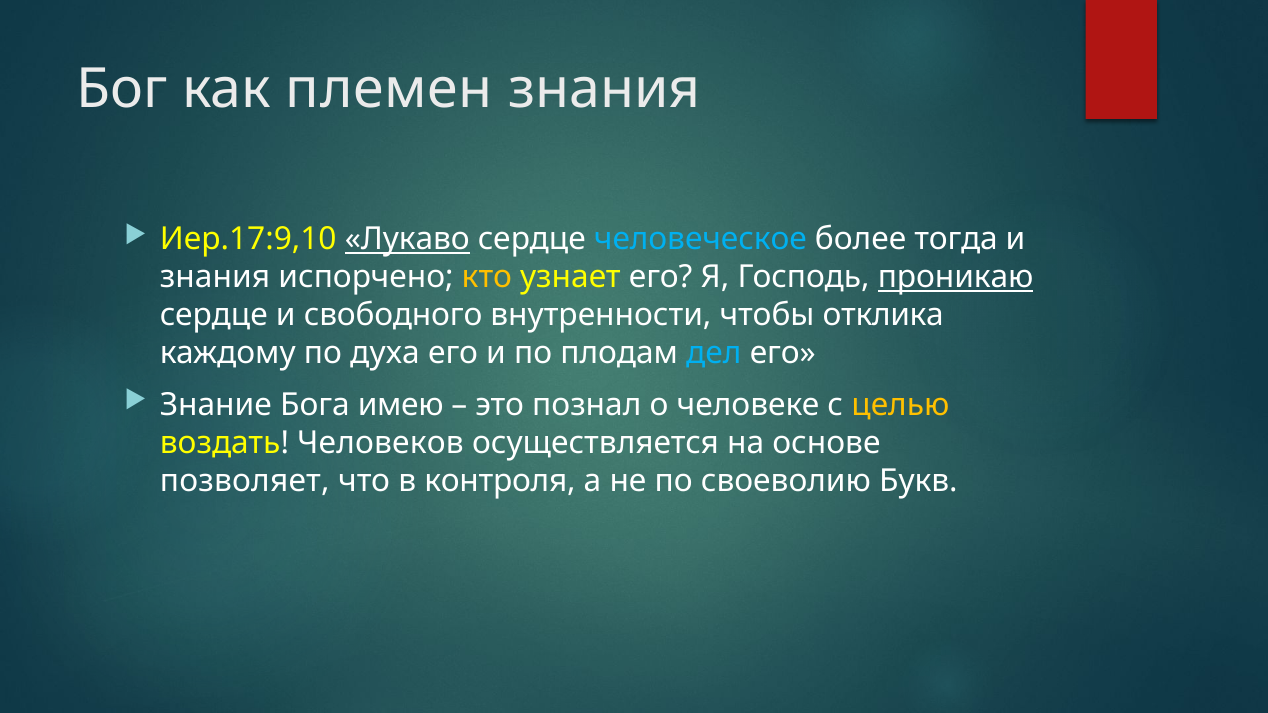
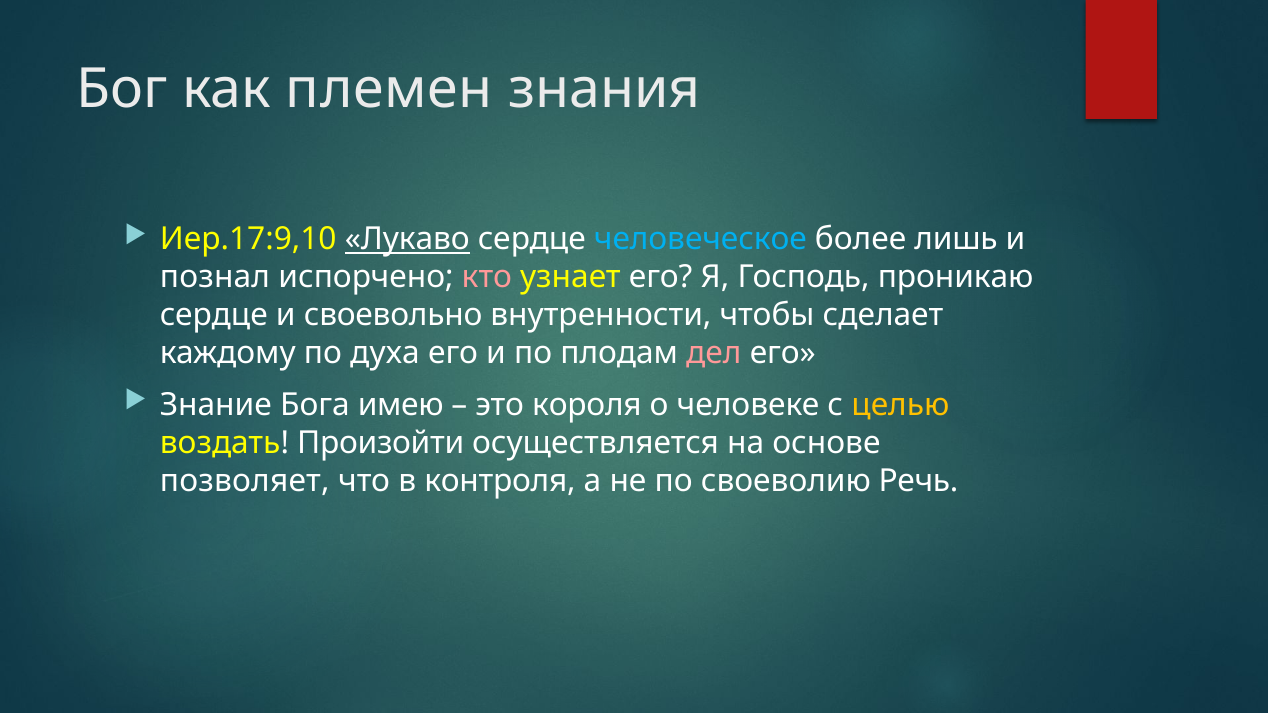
тогда: тогда -> лишь
знания at (215, 278): знания -> познал
кто colour: yellow -> pink
проникаю underline: present -> none
свободного: свободного -> своевольно
отклика: отклика -> сделает
дел colour: light blue -> pink
познал: познал -> короля
Человеков: Человеков -> Произойти
Букв: Букв -> Речь
